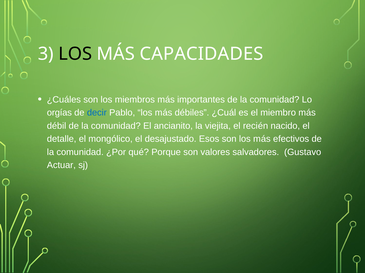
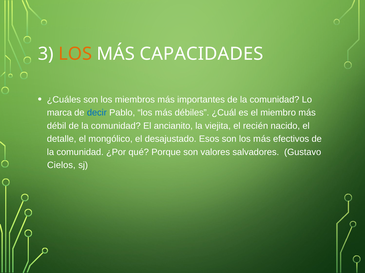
LOS at (75, 54) colour: black -> orange
orgías: orgías -> marca
Actuar: Actuar -> Cielos
